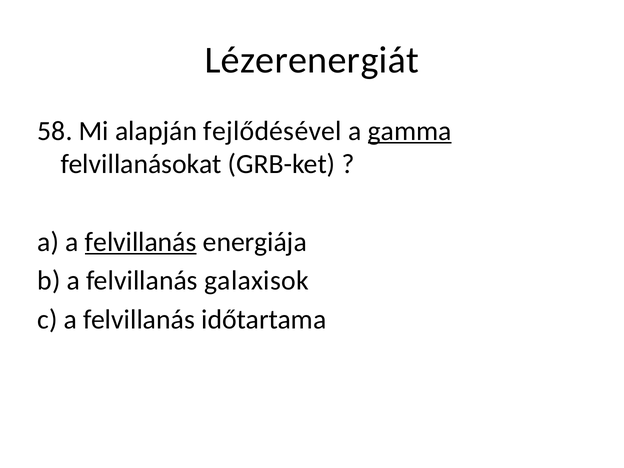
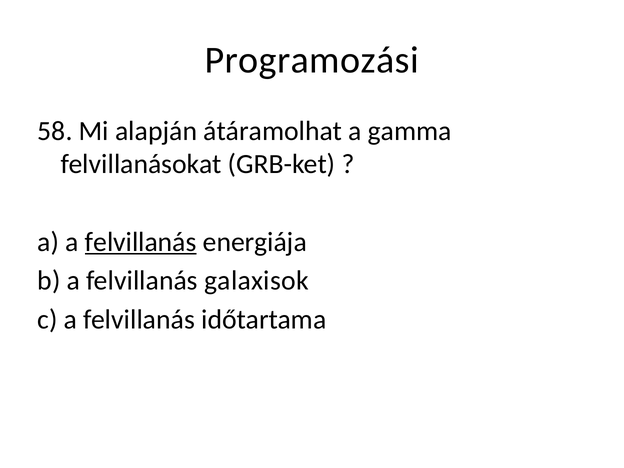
Lézerenergiát: Lézerenergiát -> Programozási
fejlődésével: fejlődésével -> átáramolhat
gamma underline: present -> none
